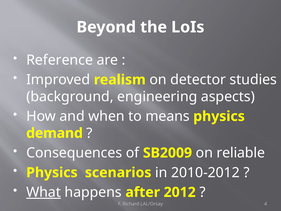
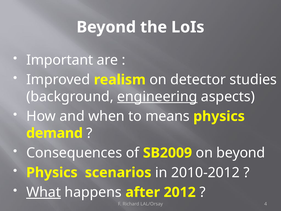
Reference: Reference -> Important
engineering underline: none -> present
on reliable: reliable -> beyond
